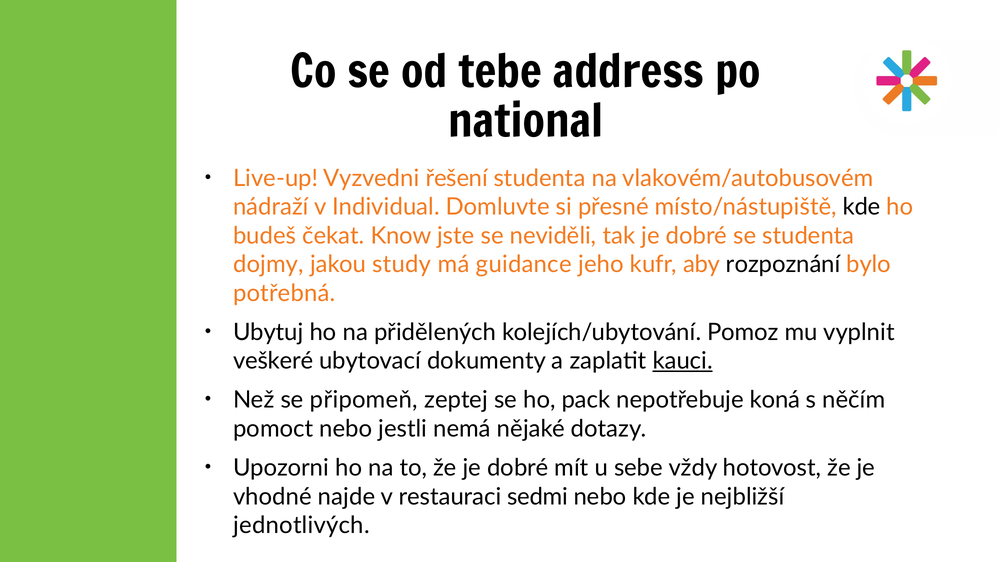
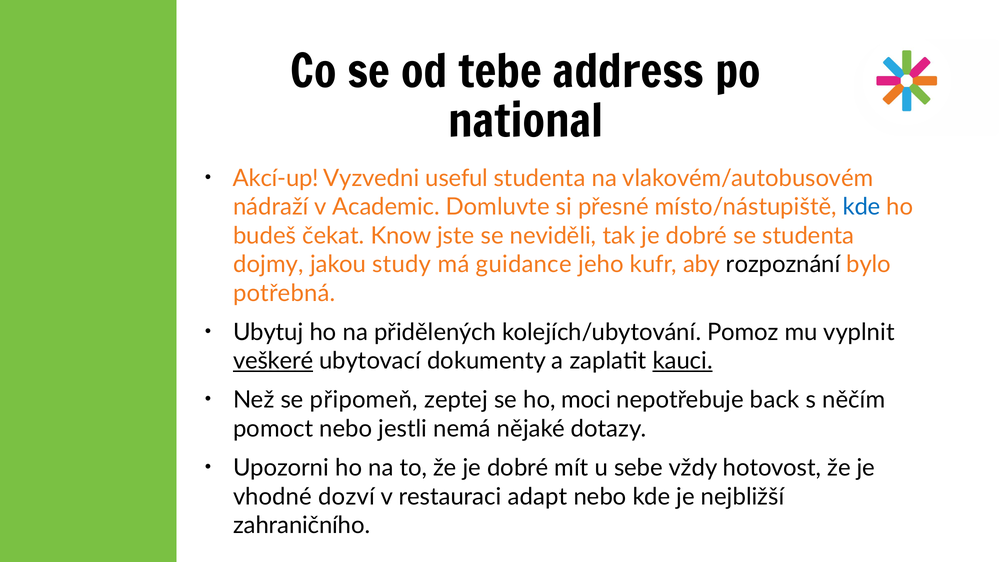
Live-up: Live-up -> Akcí-up
řešení: řešení -> useful
Individual: Individual -> Academic
kde at (862, 207) colour: black -> blue
veškeré underline: none -> present
pack: pack -> moci
koná: koná -> back
najde: najde -> dozví
sedmi: sedmi -> adapt
jednotlivých: jednotlivých -> zahraničního
